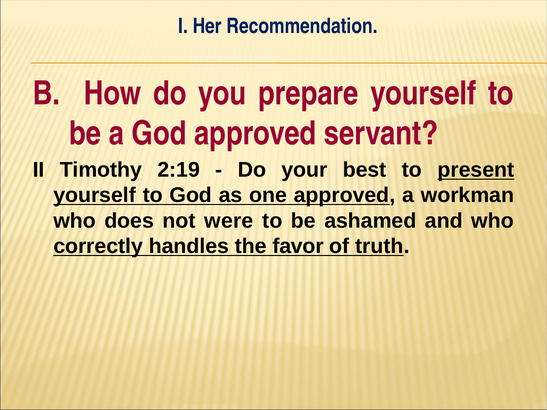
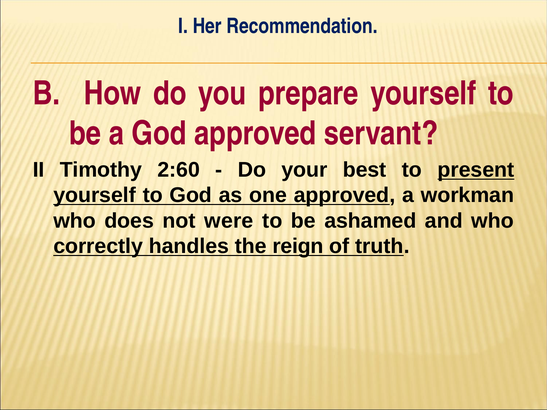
2:19: 2:19 -> 2:60
favor: favor -> reign
